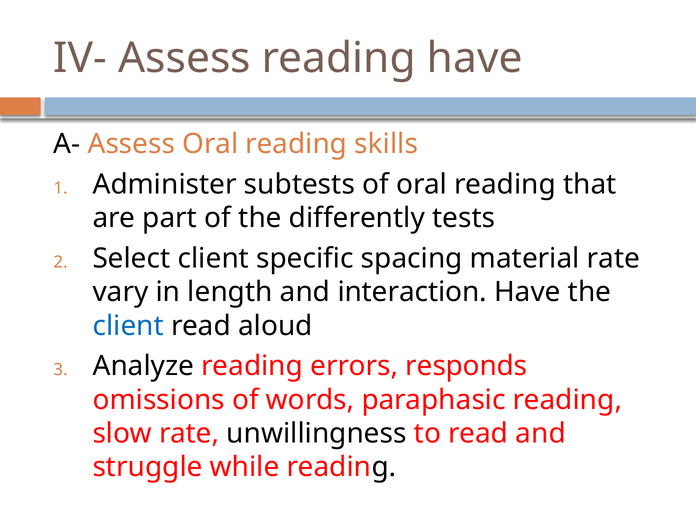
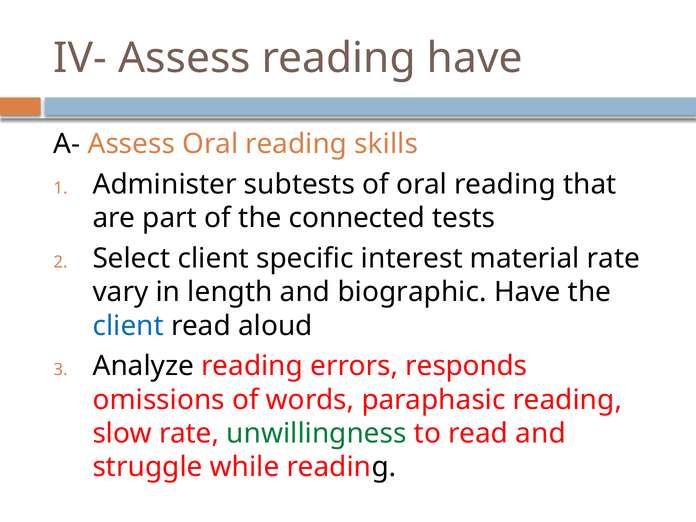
differently: differently -> connected
spacing: spacing -> interest
interaction: interaction -> biographic
unwillingness colour: black -> green
